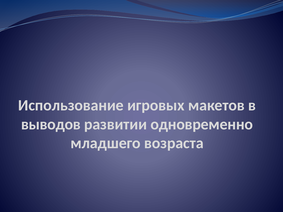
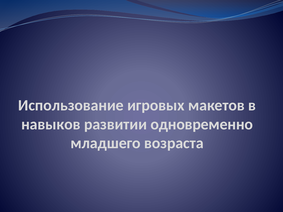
выводов: выводов -> навыков
